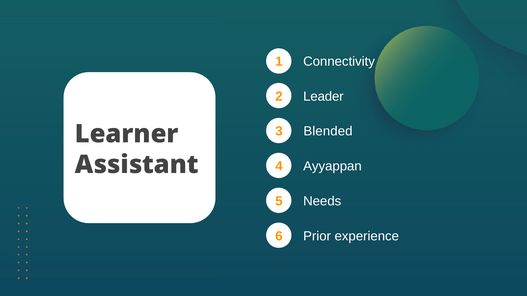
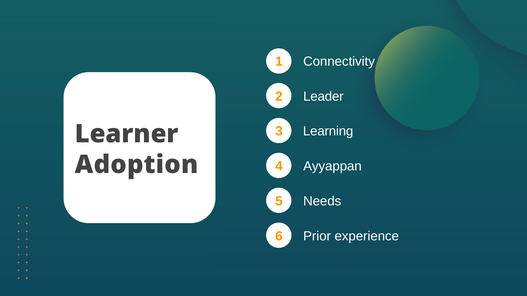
Blended: Blended -> Learning
Assistant: Assistant -> Adoption
